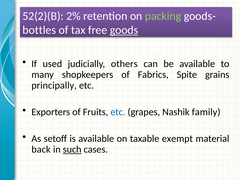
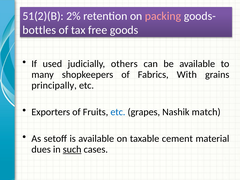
52(2)(B: 52(2)(B -> 51(2)(B
packing colour: light green -> pink
goods underline: present -> none
Spite: Spite -> With
family: family -> match
exempt: exempt -> cement
back: back -> dues
